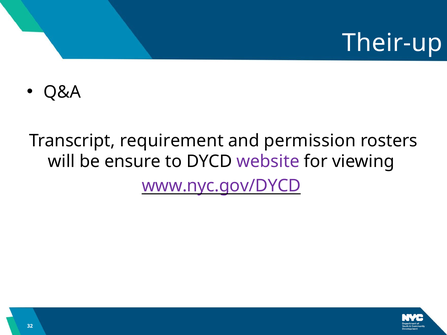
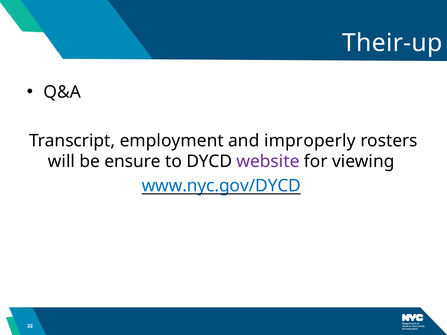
requirement: requirement -> employment
permission: permission -> improperly
www.nyc.gov/DYCD colour: purple -> blue
